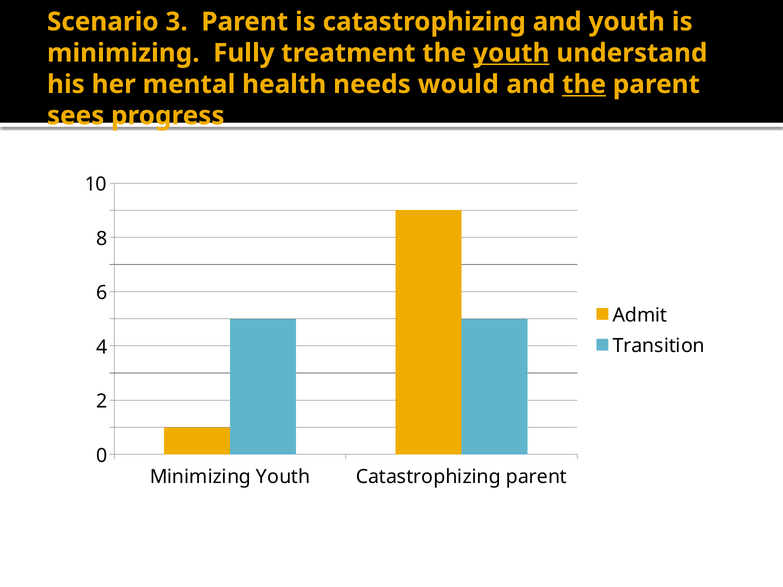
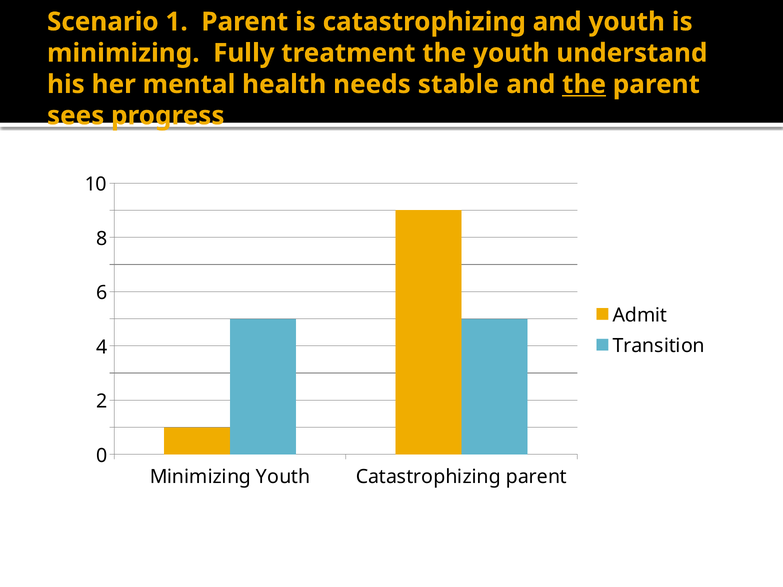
3: 3 -> 1
youth at (511, 53) underline: present -> none
would: would -> stable
